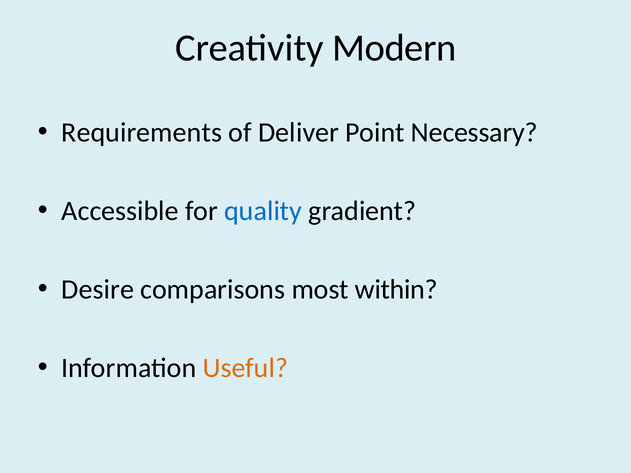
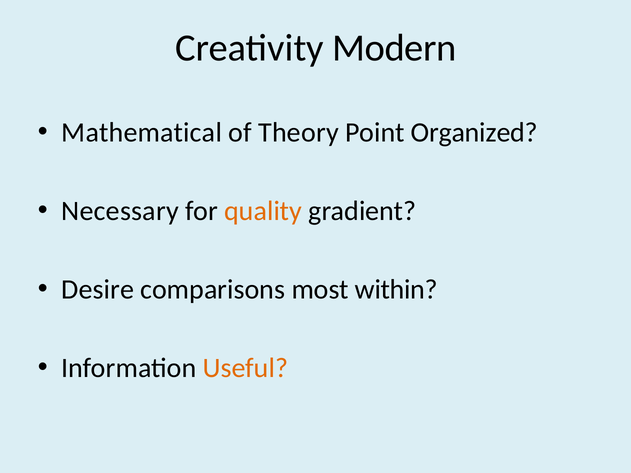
Requirements: Requirements -> Mathematical
Deliver: Deliver -> Theory
Necessary: Necessary -> Organized
Accessible: Accessible -> Necessary
quality colour: blue -> orange
